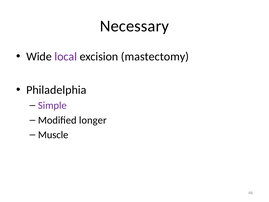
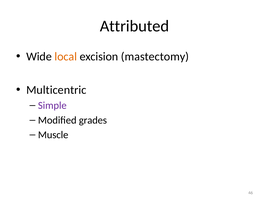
Necessary: Necessary -> Attributed
local colour: purple -> orange
Philadelphia: Philadelphia -> Multicentric
longer: longer -> grades
